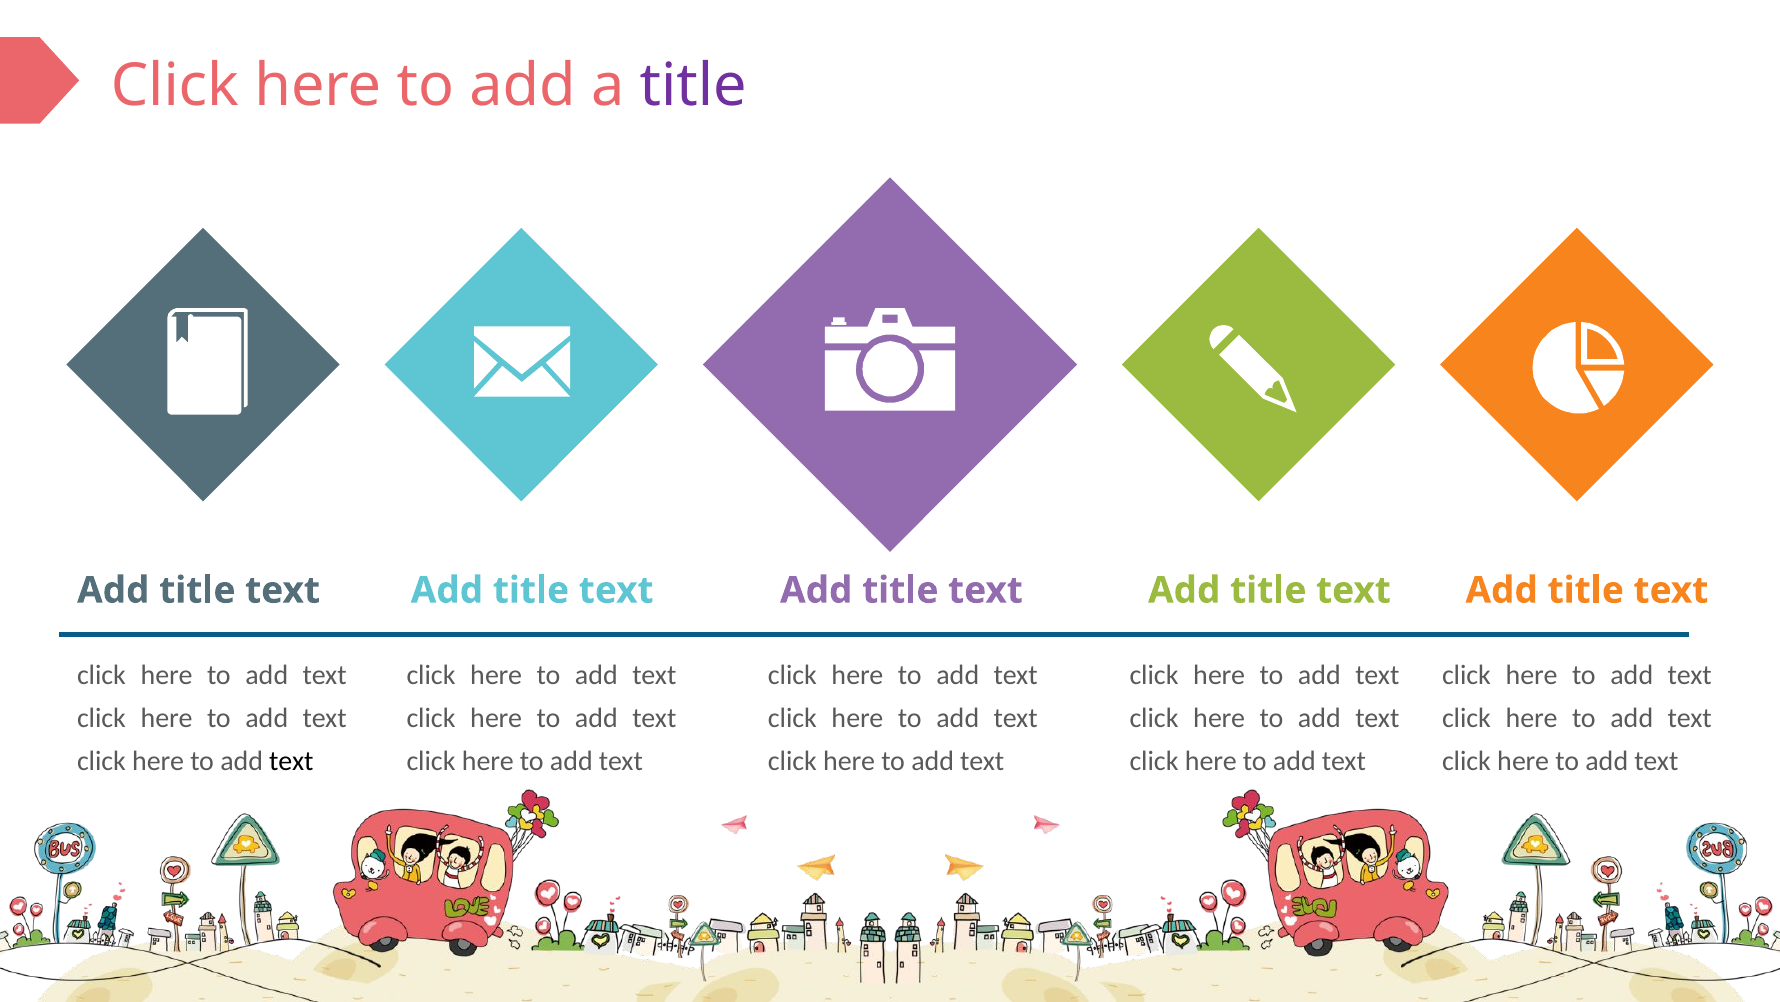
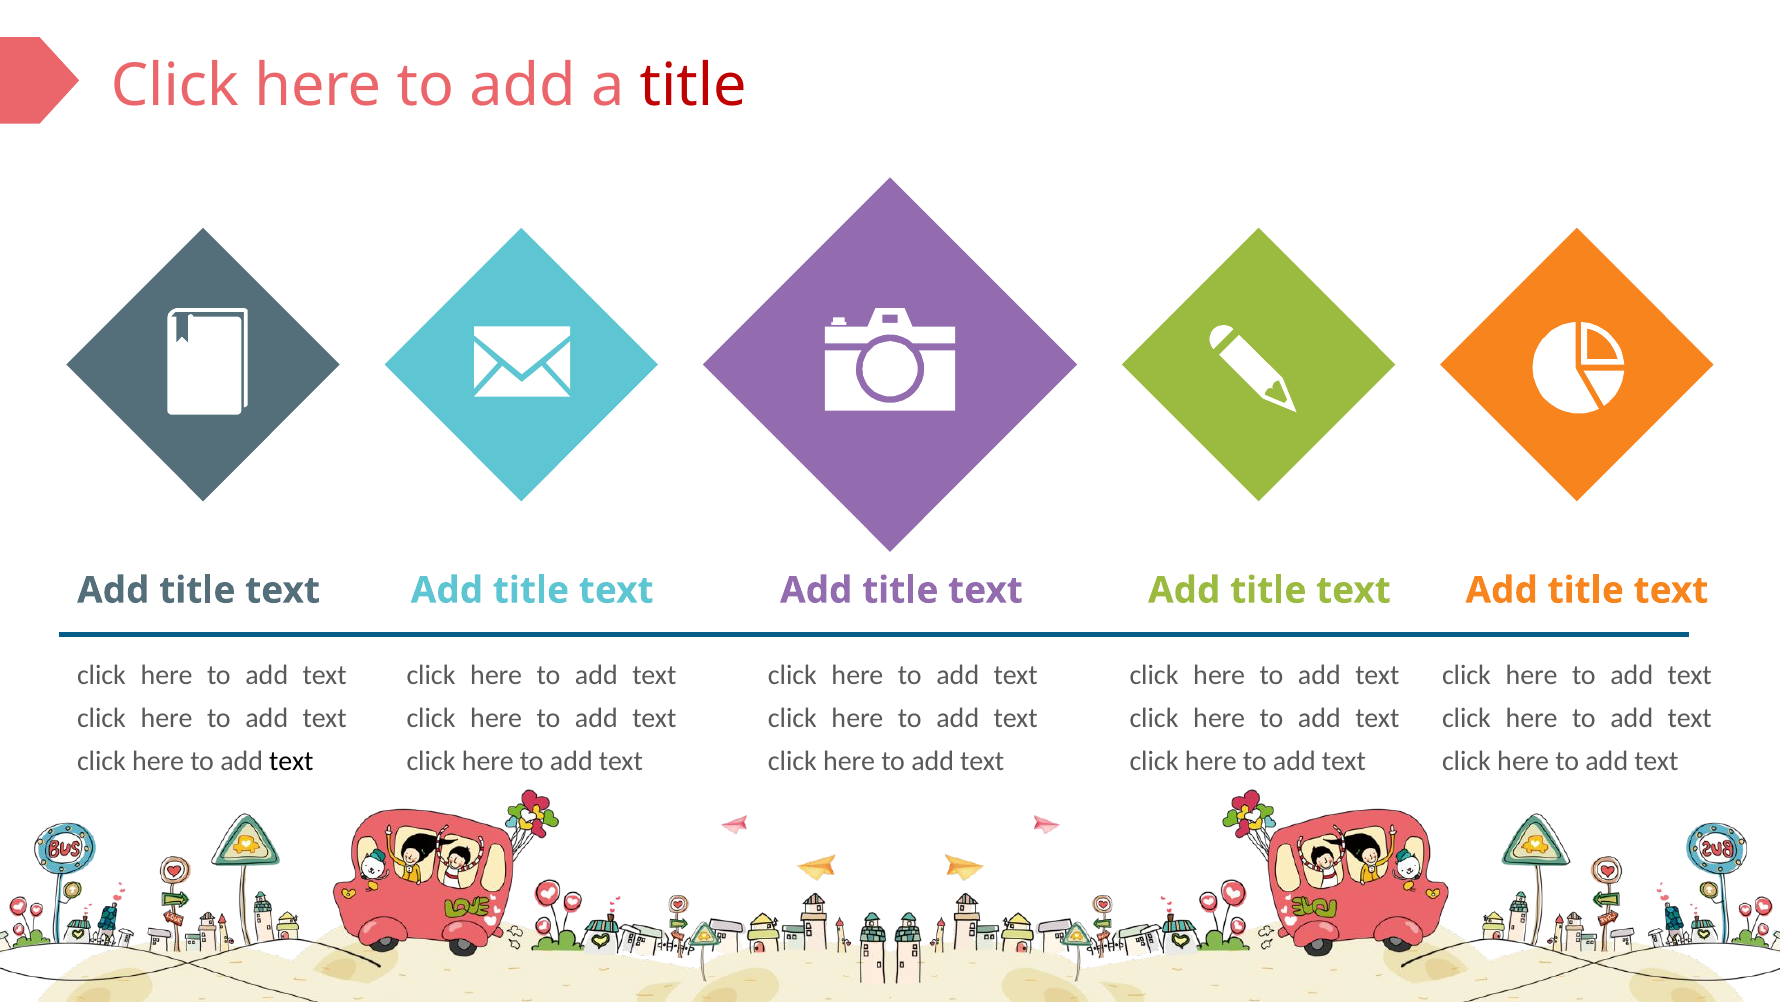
title at (693, 86) colour: purple -> red
